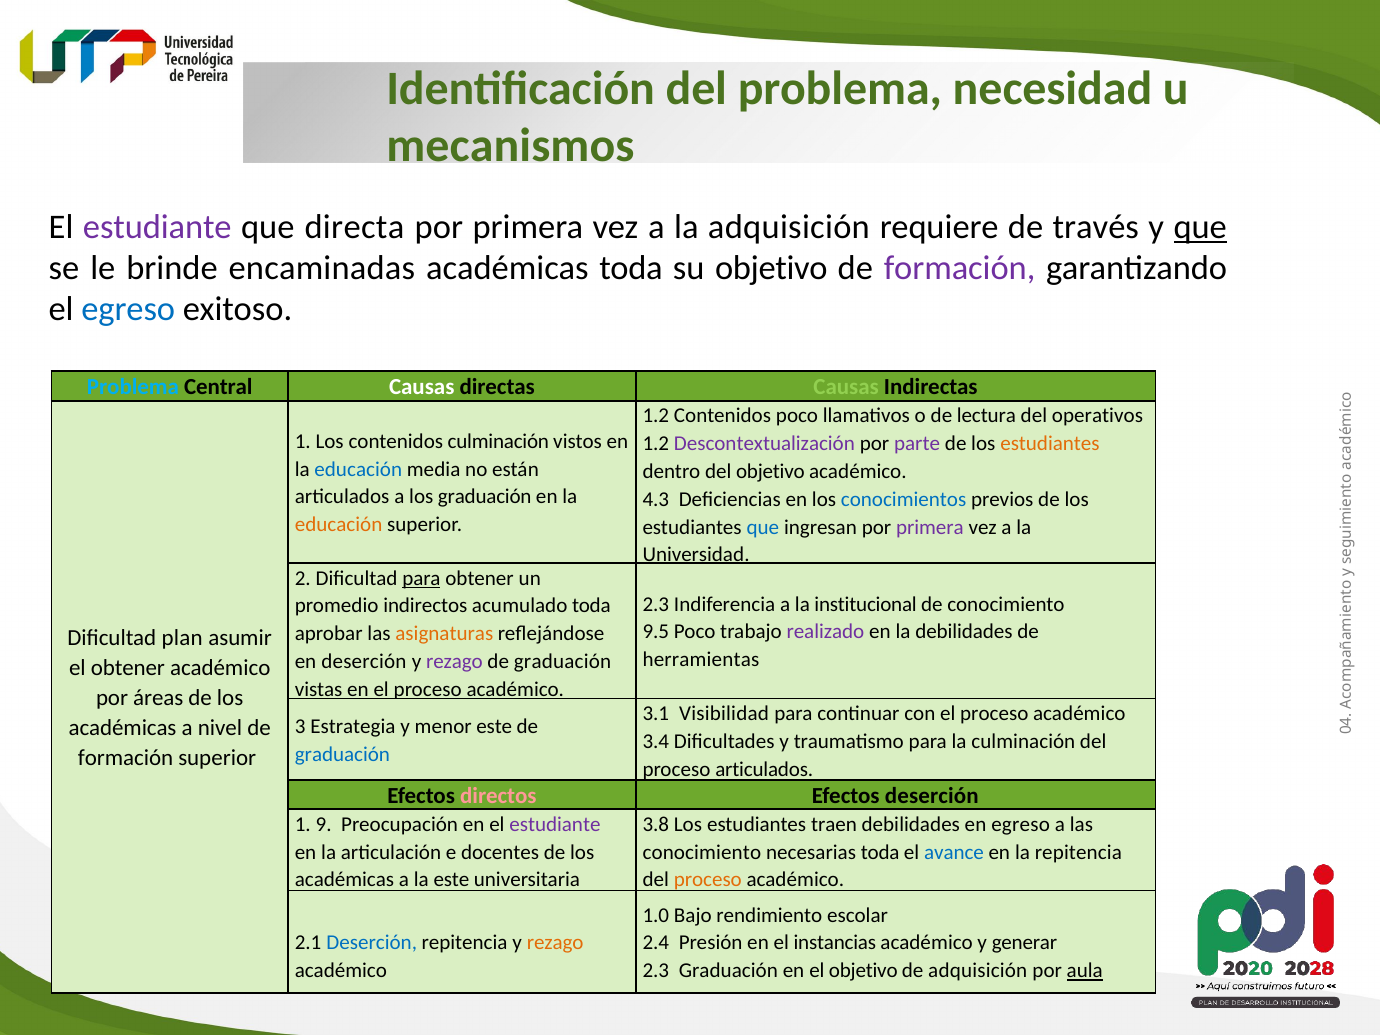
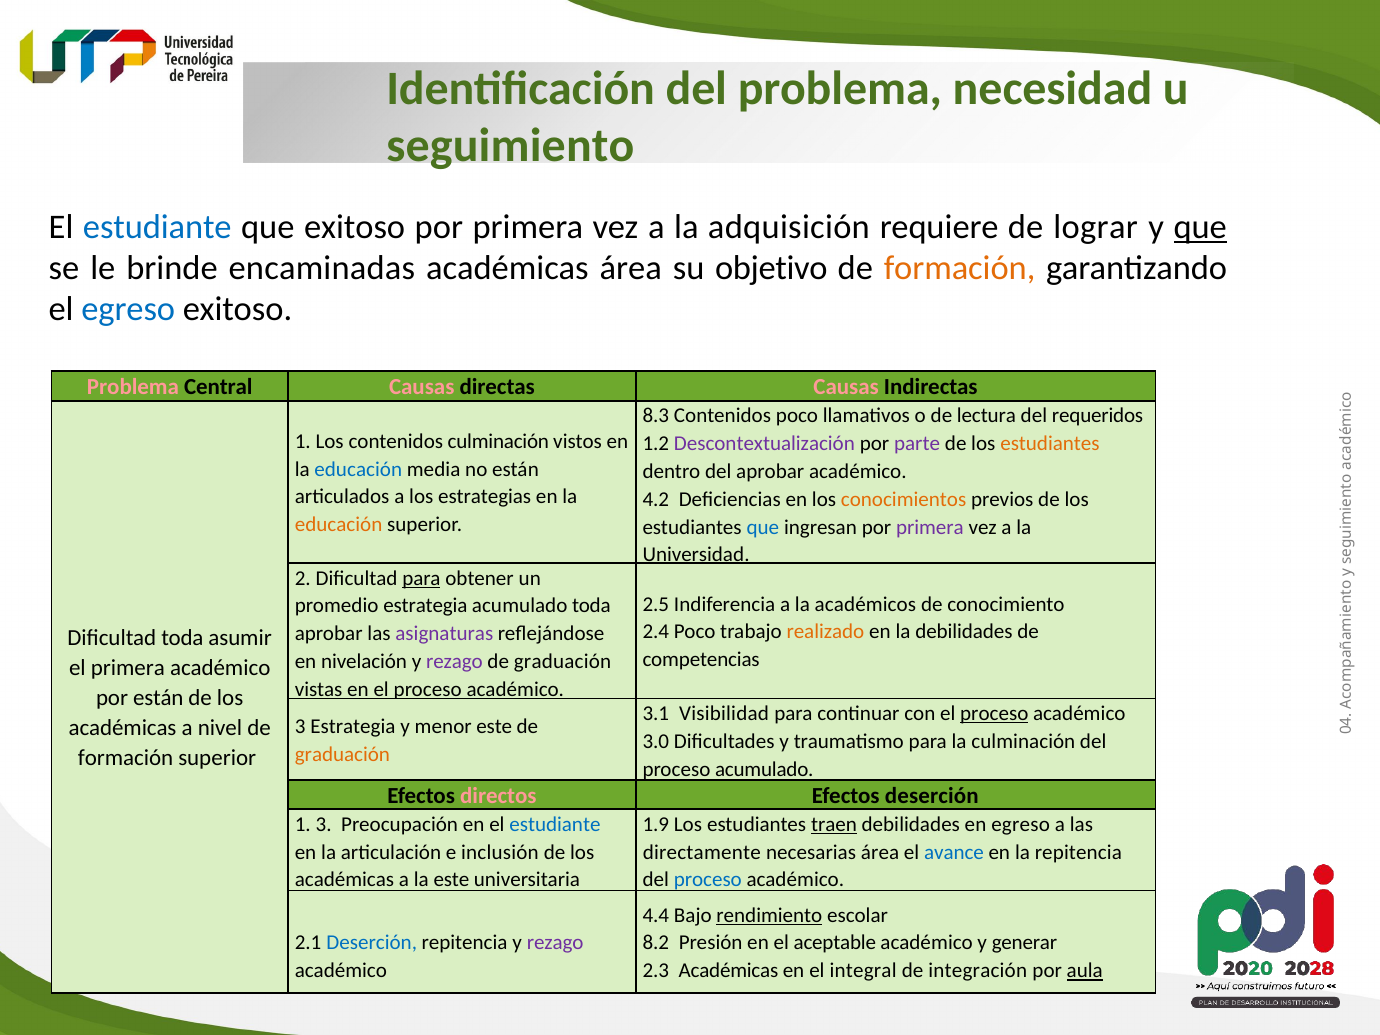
mecanismos: mecanismos -> seguimiento
estudiante at (157, 227) colour: purple -> blue
que directa: directa -> exitoso
través: través -> lograr
académicas toda: toda -> área
formación at (960, 268) colour: purple -> orange
Problema at (133, 387) colour: light blue -> pink
Causas at (422, 387) colour: white -> pink
Causas at (846, 387) colour: light green -> pink
1.2 at (656, 416): 1.2 -> 8.3
operativos: operativos -> requeridos
del objetivo: objetivo -> aprobar
los graduación: graduación -> estrategias
4.3: 4.3 -> 4.2
conocimientos colour: blue -> orange
2.3 at (656, 604): 2.3 -> 2.5
institucional: institucional -> académicos
promedio indirectos: indirectos -> estrategia
9.5: 9.5 -> 2.4
realizado colour: purple -> orange
asignaturas colour: orange -> purple
Dificultad plan: plan -> toda
herramientas: herramientas -> competencias
en deserción: deserción -> nivelación
el obtener: obtener -> primera
por áreas: áreas -> están
proceso at (994, 714) underline: none -> present
3.4: 3.4 -> 3.0
graduación at (342, 754) colour: blue -> orange
proceso articulados: articulados -> acumulado
1 9: 9 -> 3
estudiante at (555, 824) colour: purple -> blue
3.8: 3.8 -> 1.9
traen underline: none -> present
docentes: docentes -> inclusión
conocimiento at (702, 852): conocimiento -> directamente
necesarias toda: toda -> área
proceso at (708, 880) colour: orange -> blue
1.0: 1.0 -> 4.4
rendimiento underline: none -> present
rezago at (555, 943) colour: orange -> purple
2.4: 2.4 -> 8.2
instancias: instancias -> aceptable
2.3 Graduación: Graduación -> Académicas
el objetivo: objetivo -> integral
de adquisición: adquisición -> integración
